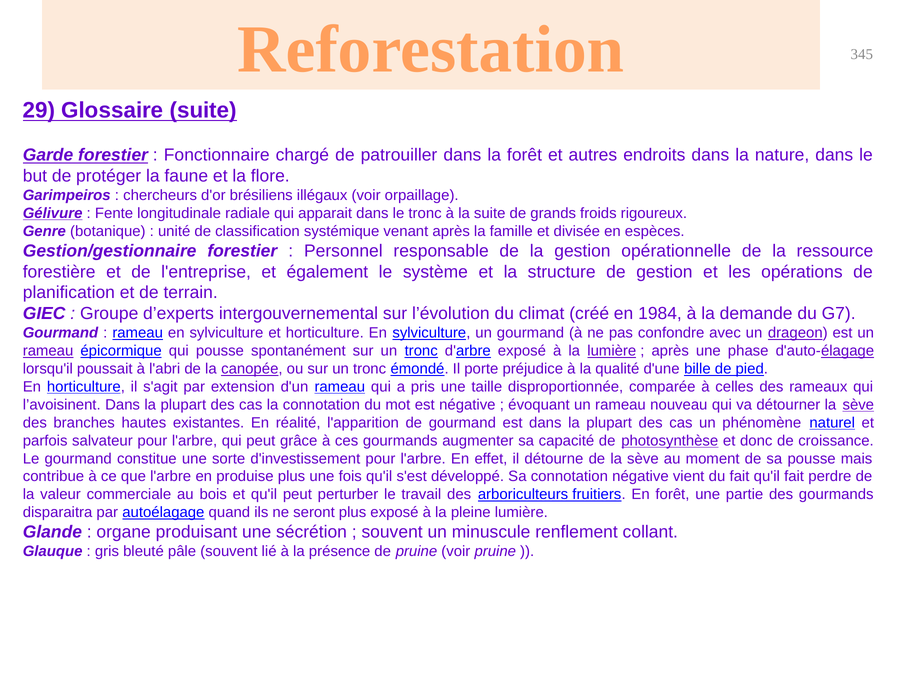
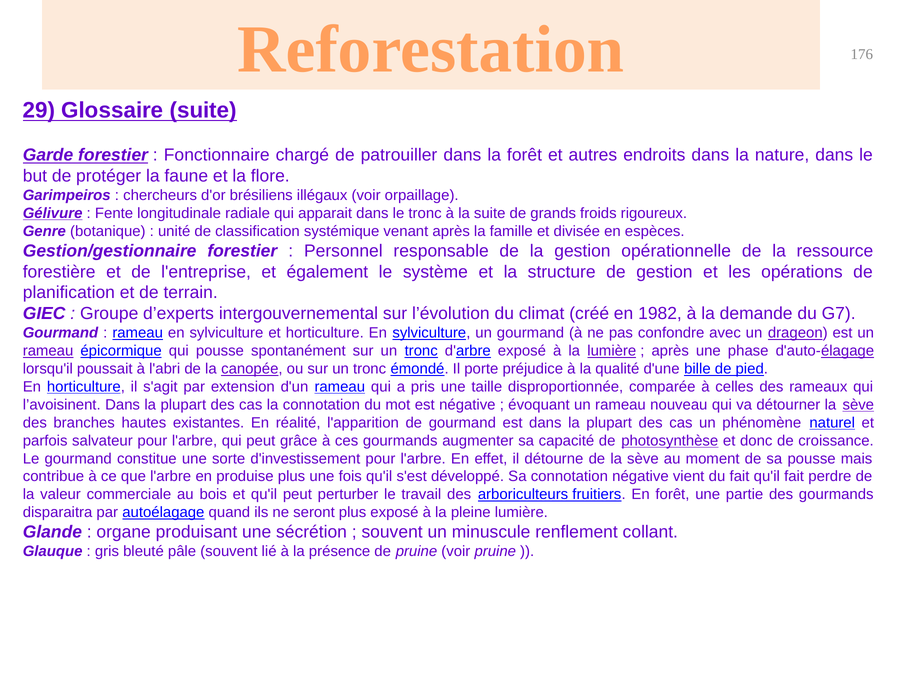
345: 345 -> 176
1984: 1984 -> 1982
